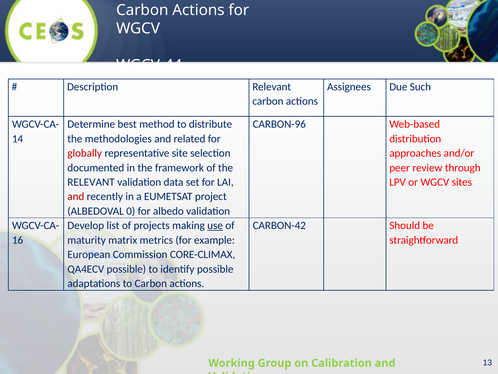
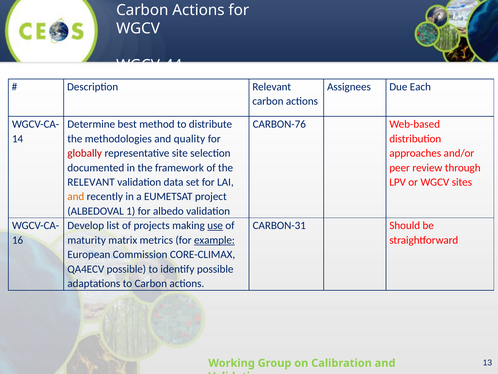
Such: Such -> Each
CARBON-96: CARBON-96 -> CARBON-76
related: related -> quality
and at (76, 196) colour: red -> orange
0: 0 -> 1
CARBON-42: CARBON-42 -> CARBON-31
example underline: none -> present
